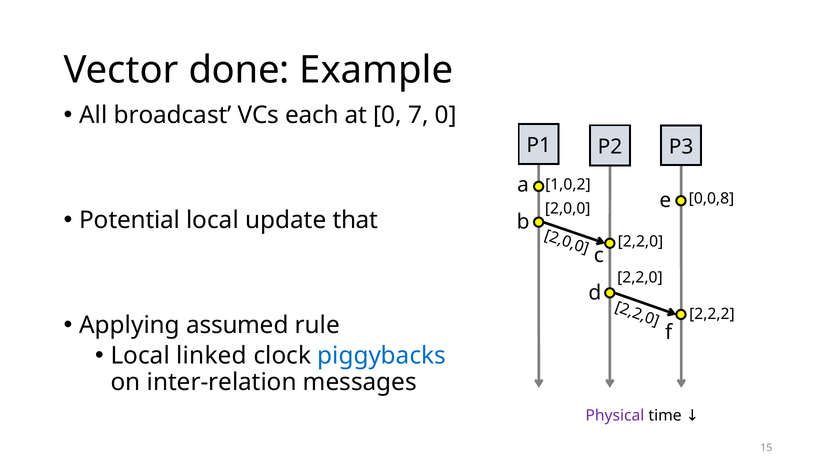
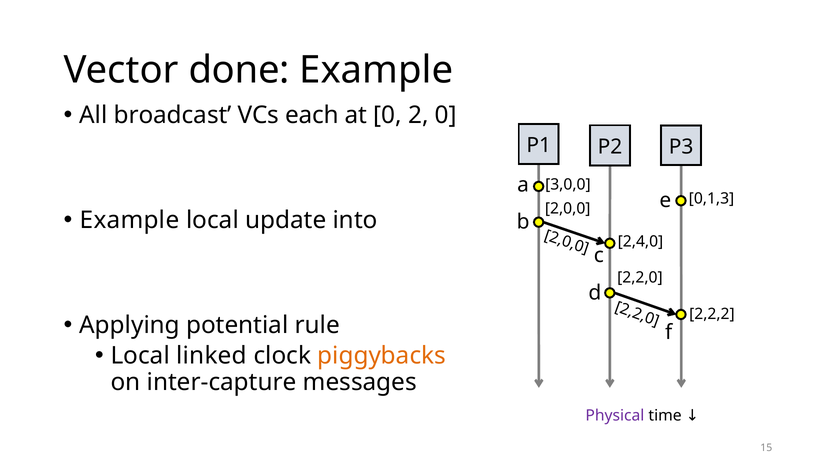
0 7: 7 -> 2
1,0,2: 1,0,2 -> 3,0,0
0,0,8: 0,0,8 -> 0,1,3
Potential at (130, 220): Potential -> Example
that: that -> into
2,2,0 at (640, 242): 2,2,0 -> 2,4,0
assumed: assumed -> potential
piggybacks colour: blue -> orange
inter-relation: inter-relation -> inter-capture
